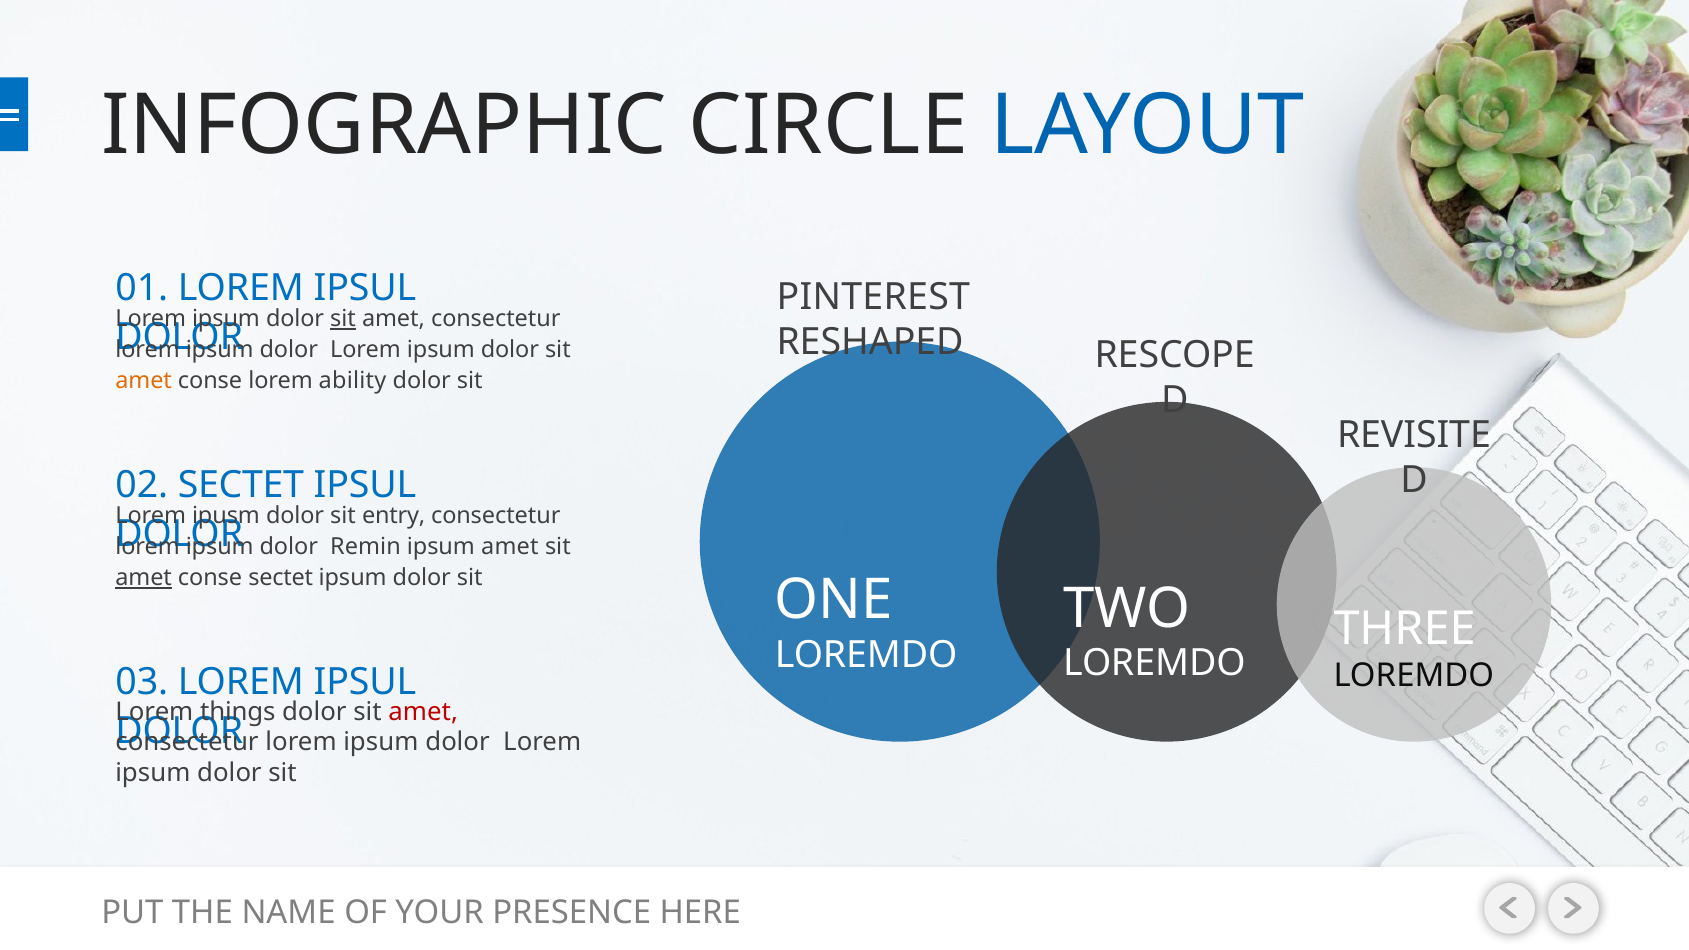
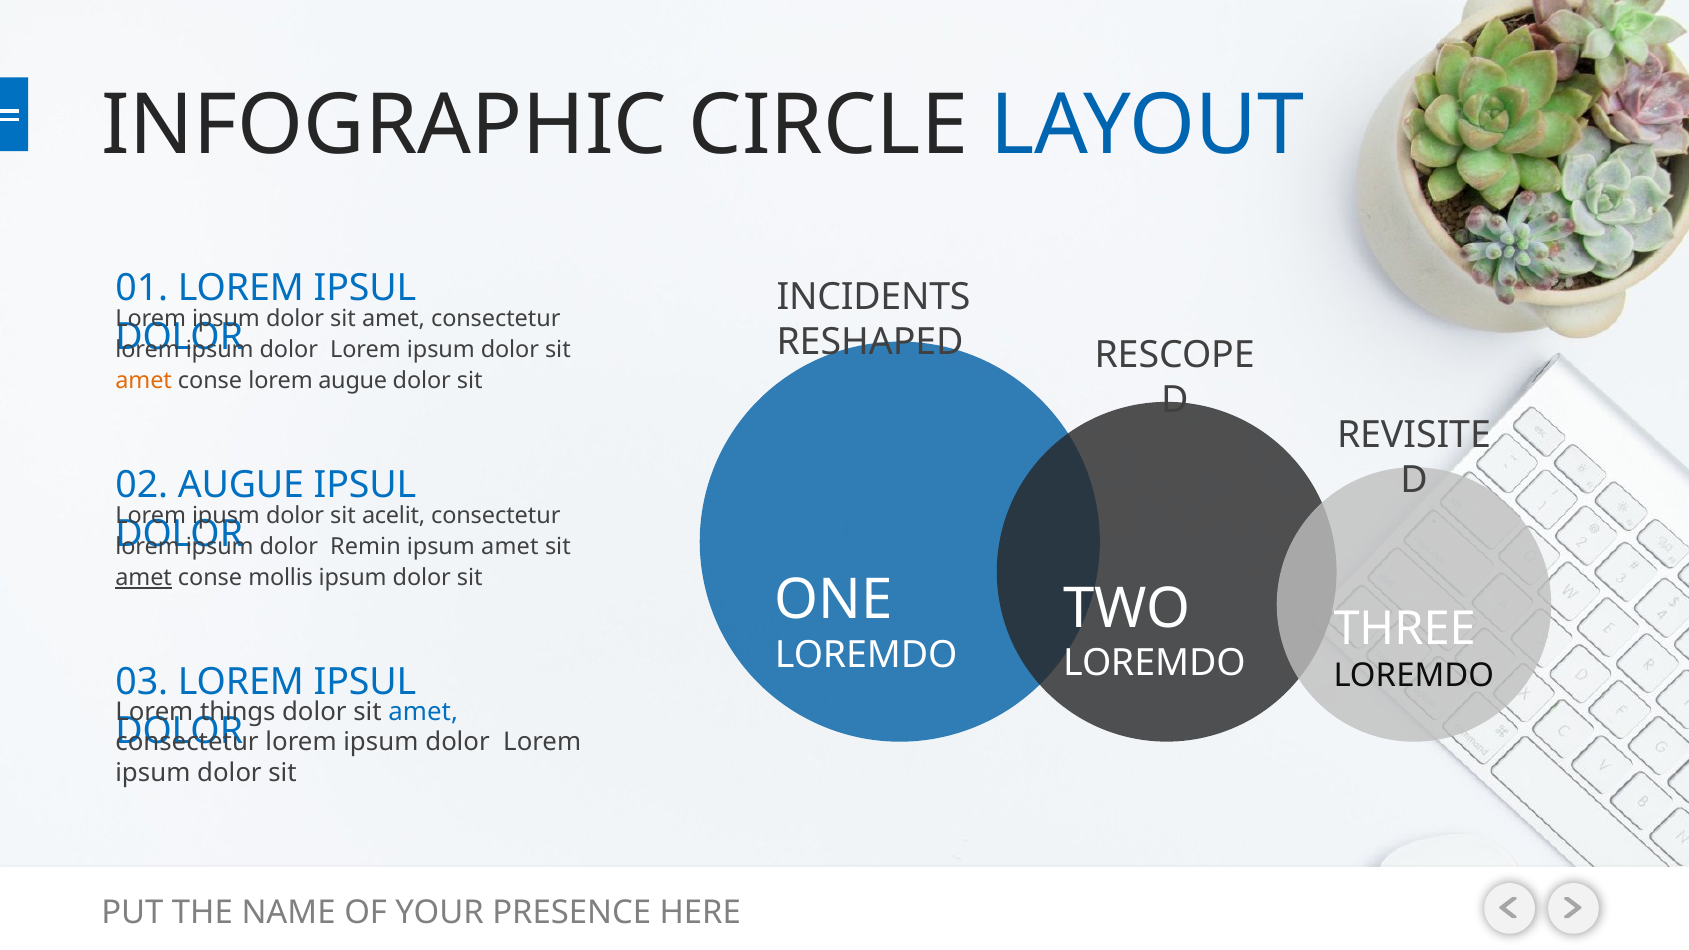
PINTEREST: PINTEREST -> INCIDENTS
sit at (343, 319) underline: present -> none
lorem ability: ability -> augue
02 SECTET: SECTET -> AUGUE
entry: entry -> acelit
conse sectet: sectet -> mollis
amet at (423, 712) colour: red -> blue
